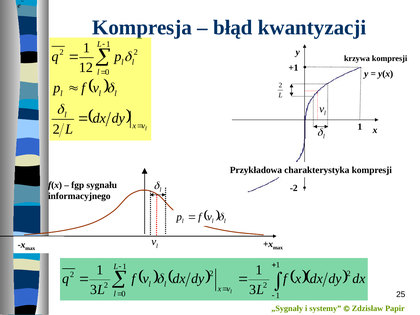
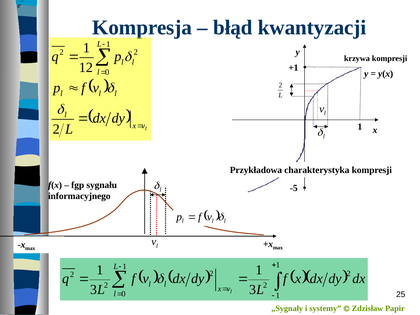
-2: -2 -> -5
